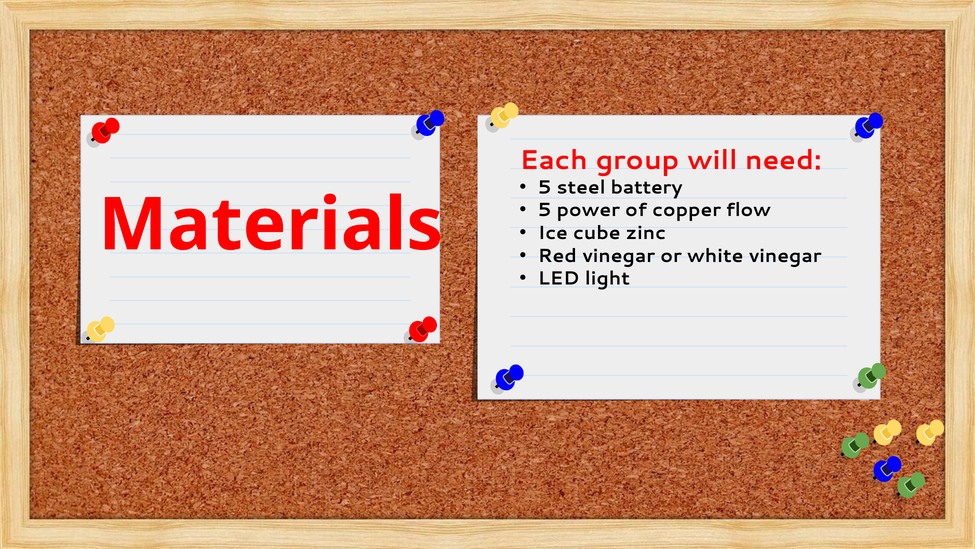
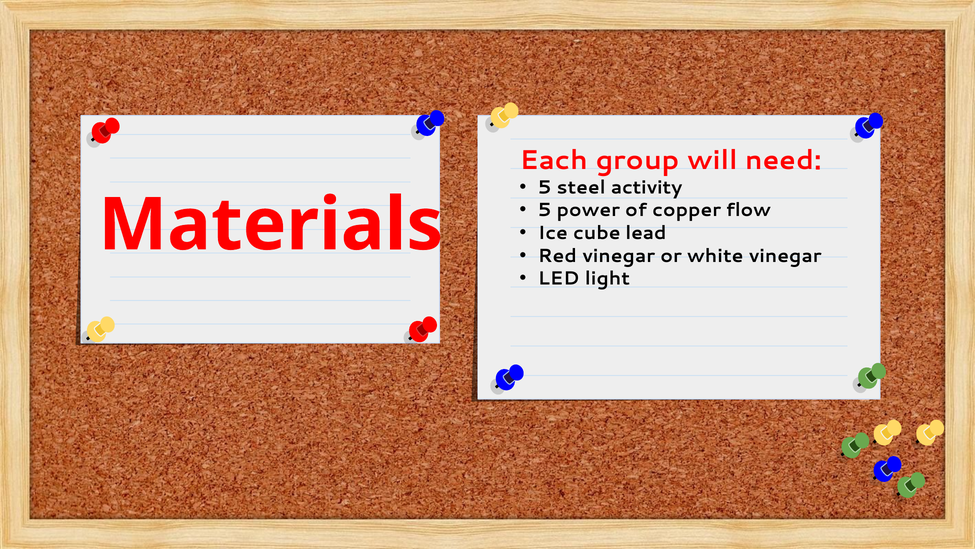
battery: battery -> activity
zinc: zinc -> lead
